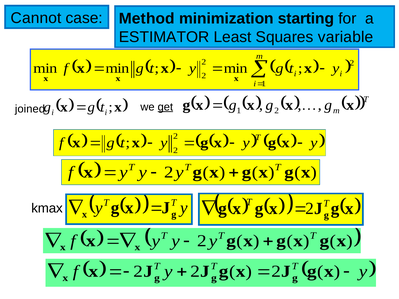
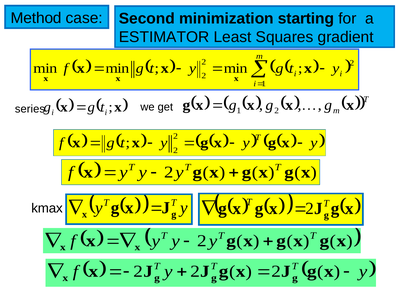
Cannot: Cannot -> Method
Method: Method -> Second
variable: variable -> gradient
joined: joined -> series
get underline: present -> none
